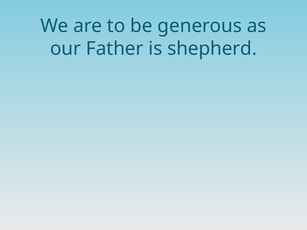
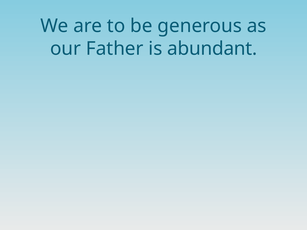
shepherd: shepherd -> abundant
